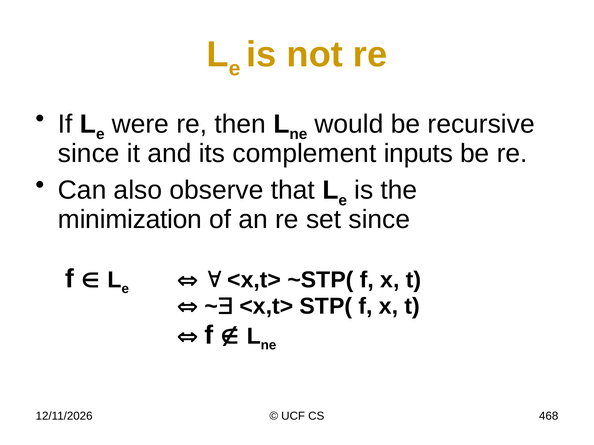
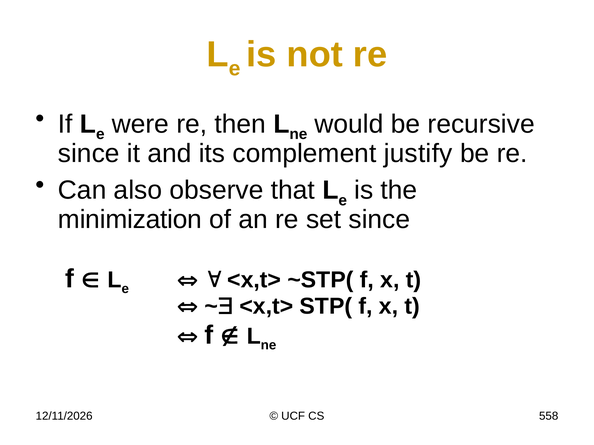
inputs: inputs -> justify
468: 468 -> 558
